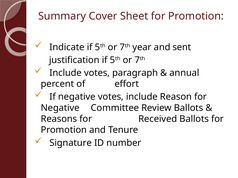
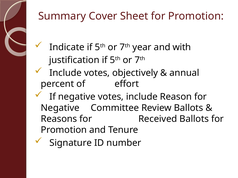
sent: sent -> with
paragraph: paragraph -> objectively
